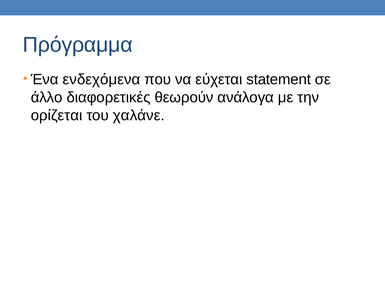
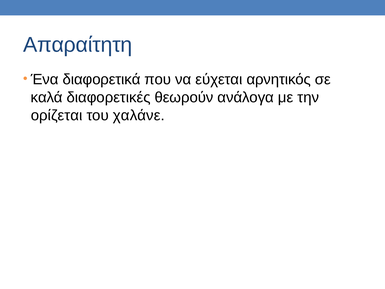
Πρόγραμμα: Πρόγραμμα -> Απαραίτητη
ενδεχόμενα: ενδεχόμενα -> διαφορετικά
statement: statement -> αρνητικός
άλλο: άλλο -> καλά
